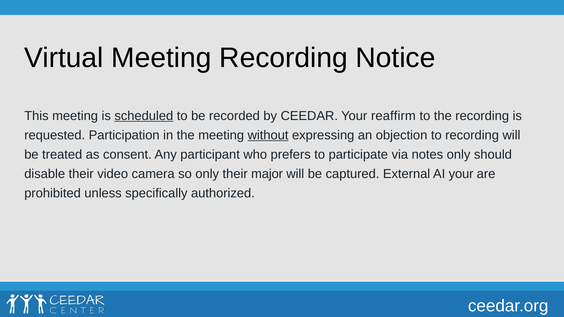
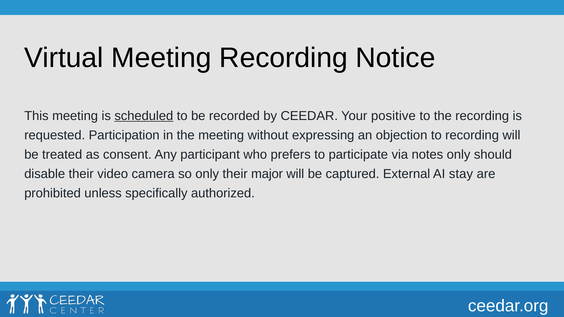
reaffirm: reaffirm -> positive
without underline: present -> none
AI your: your -> stay
